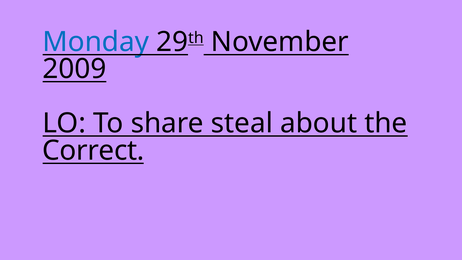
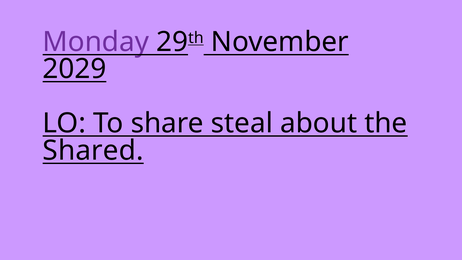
Monday colour: blue -> purple
2009: 2009 -> 2029
Correct: Correct -> Shared
